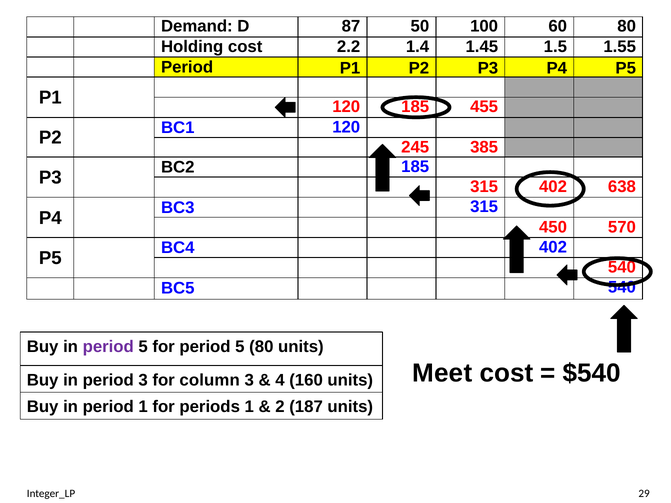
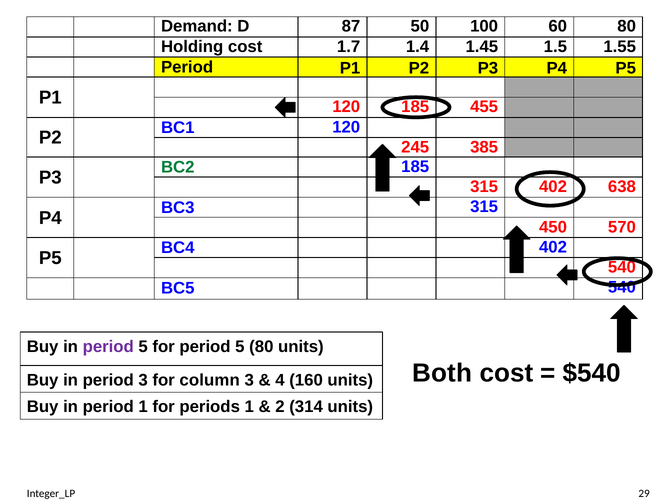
2.2: 2.2 -> 1.7
BC2 colour: black -> green
Meet: Meet -> Both
187: 187 -> 314
